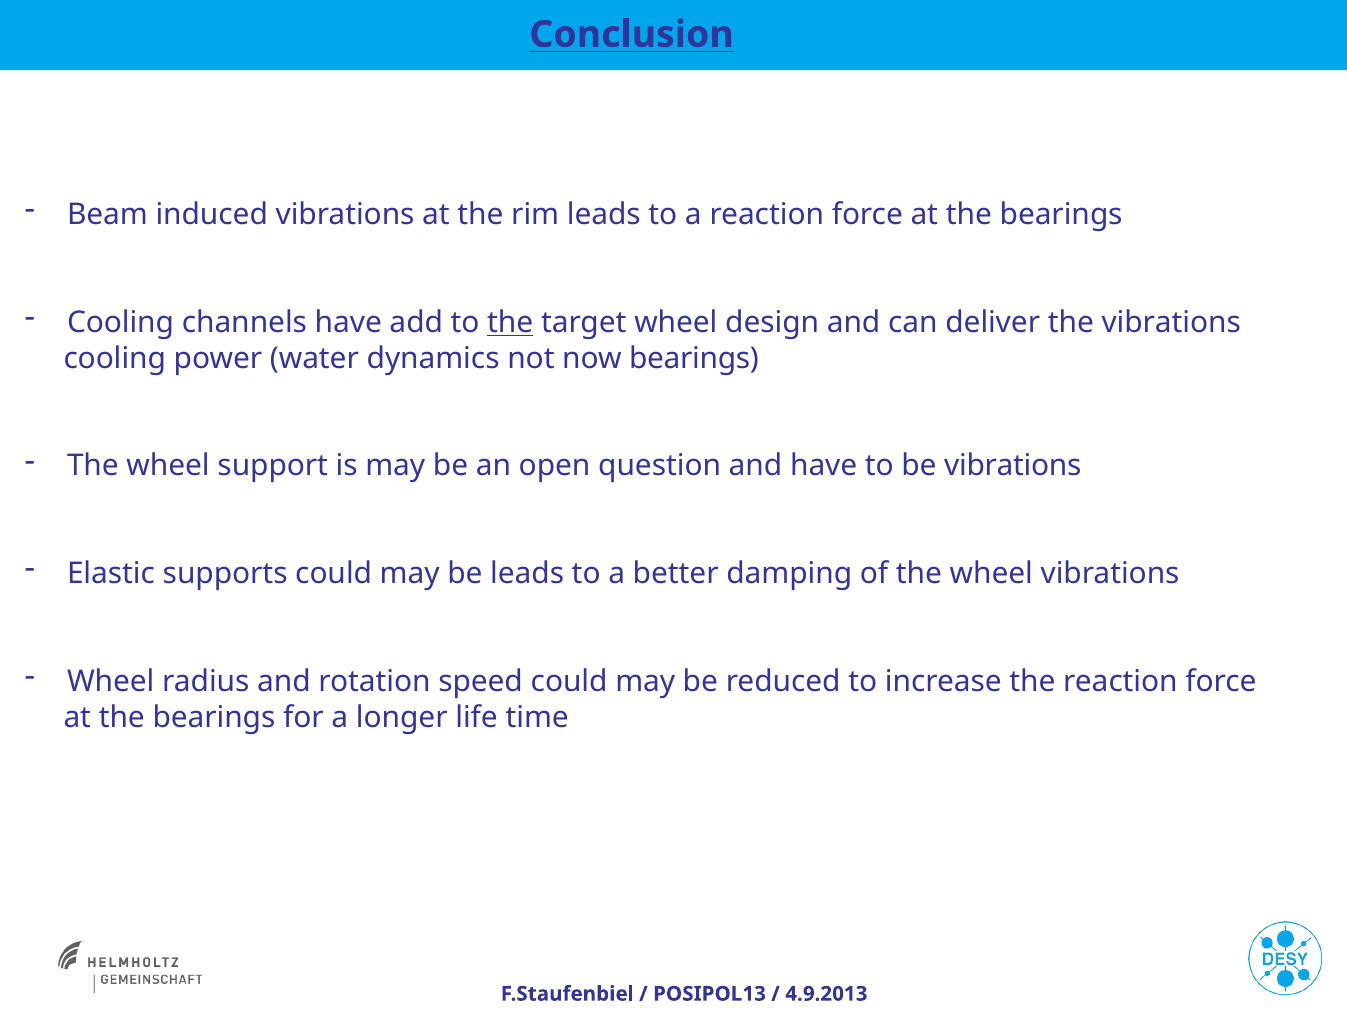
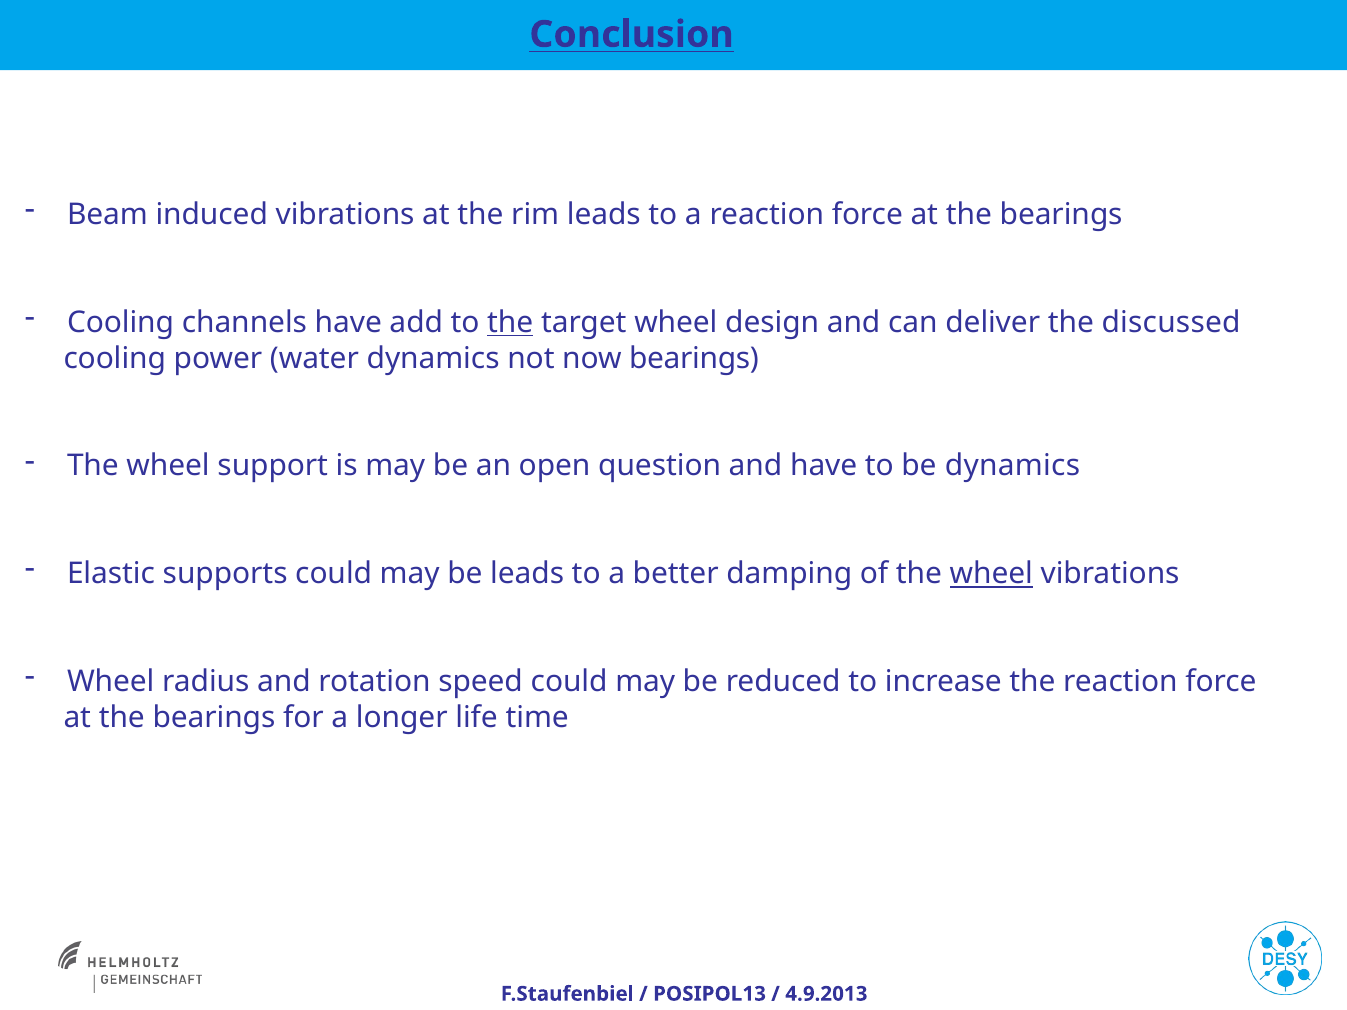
the vibrations: vibrations -> discussed
be vibrations: vibrations -> dynamics
wheel at (991, 574) underline: none -> present
